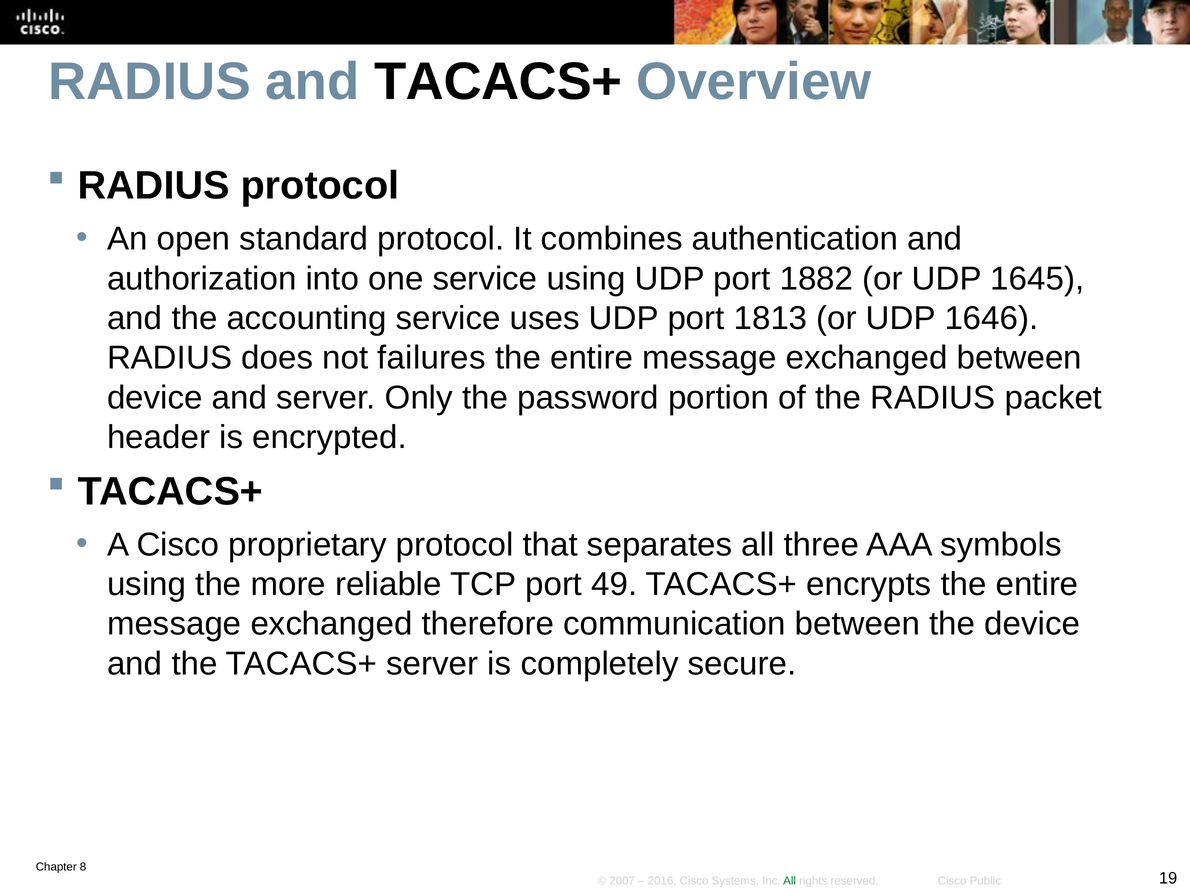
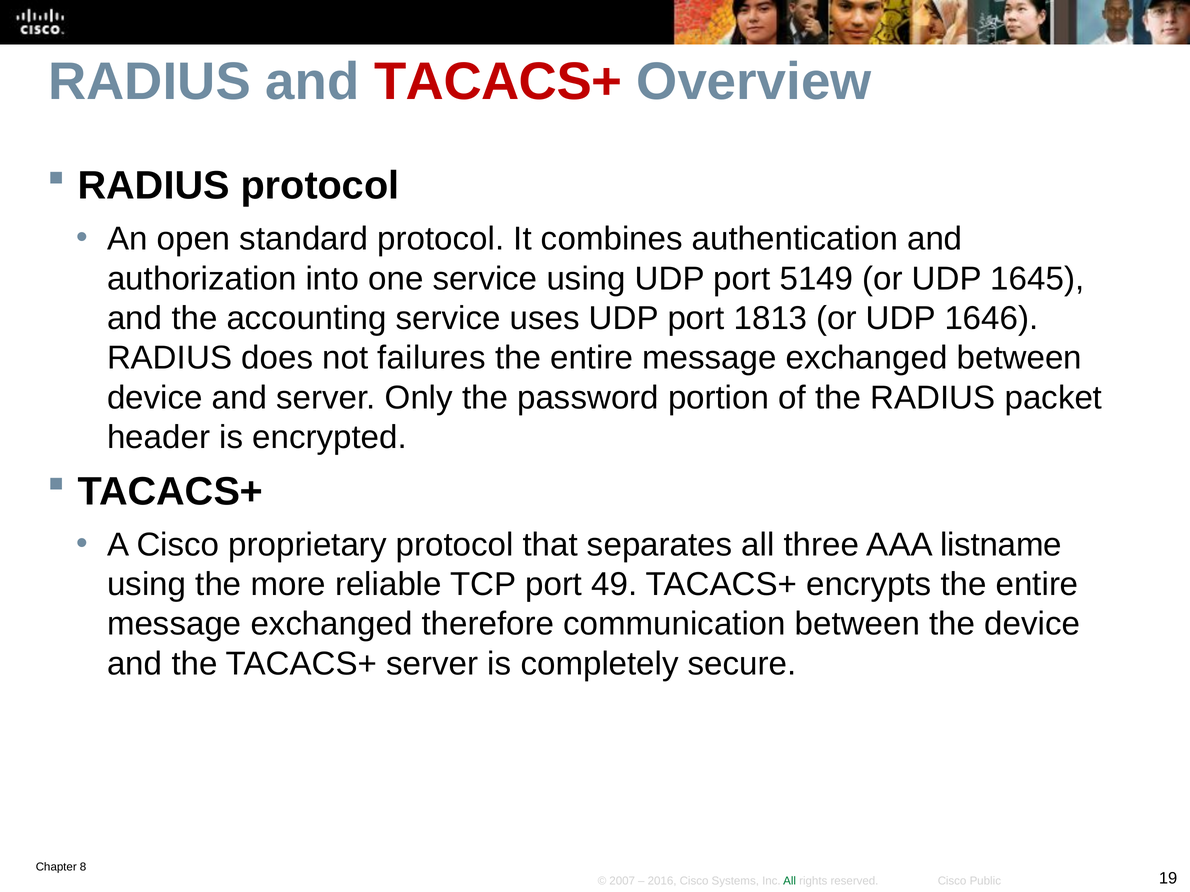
TACACS+ at (498, 82) colour: black -> red
1882: 1882 -> 5149
symbols: symbols -> listname
